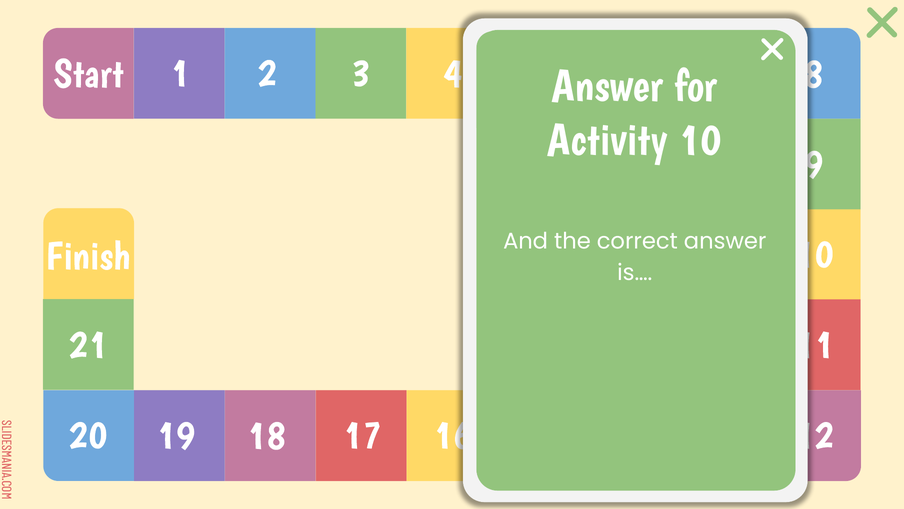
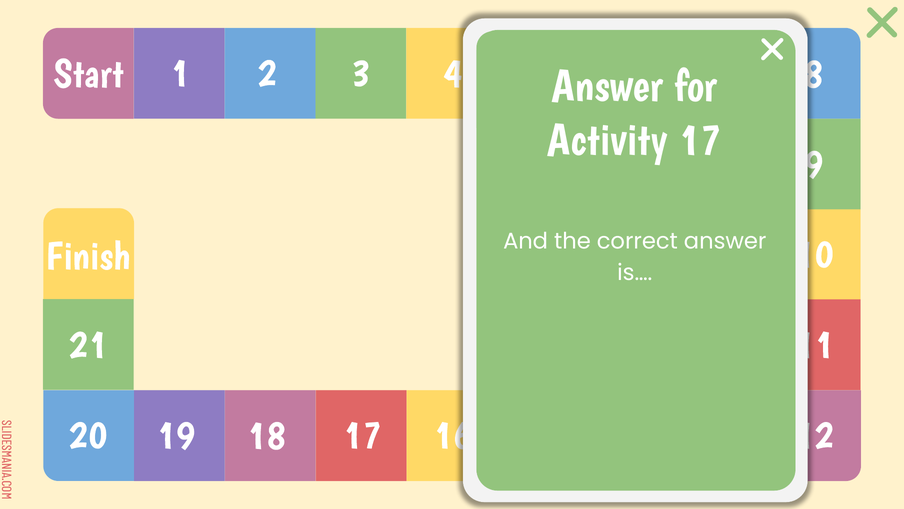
10: 10 -> 17
